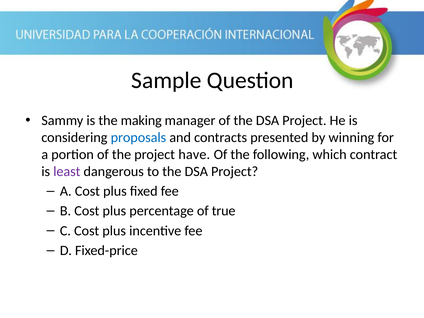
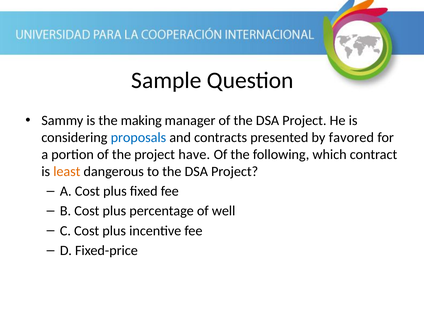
winning: winning -> favored
least colour: purple -> orange
true: true -> well
